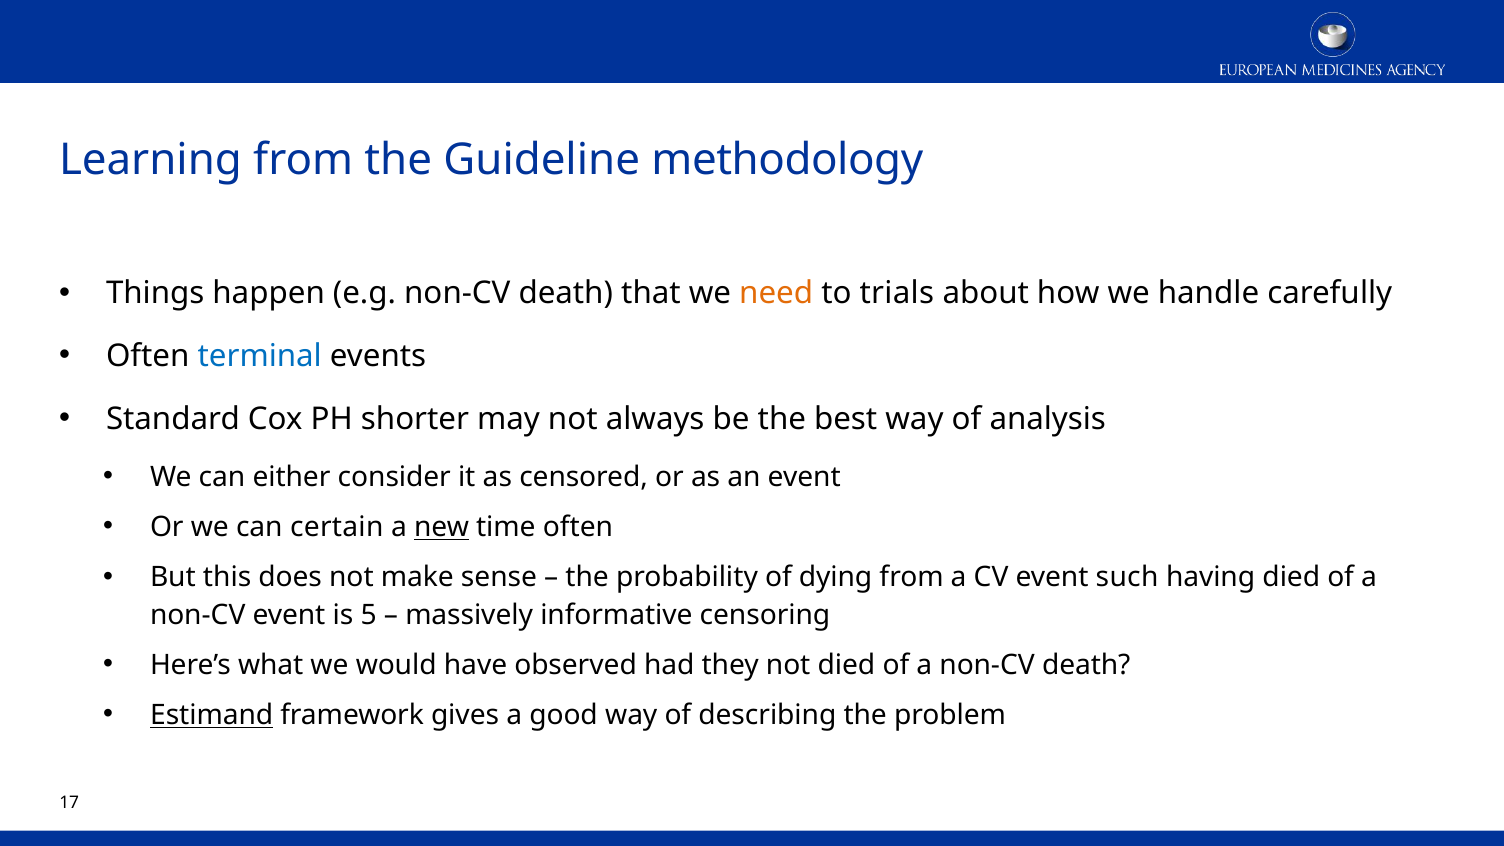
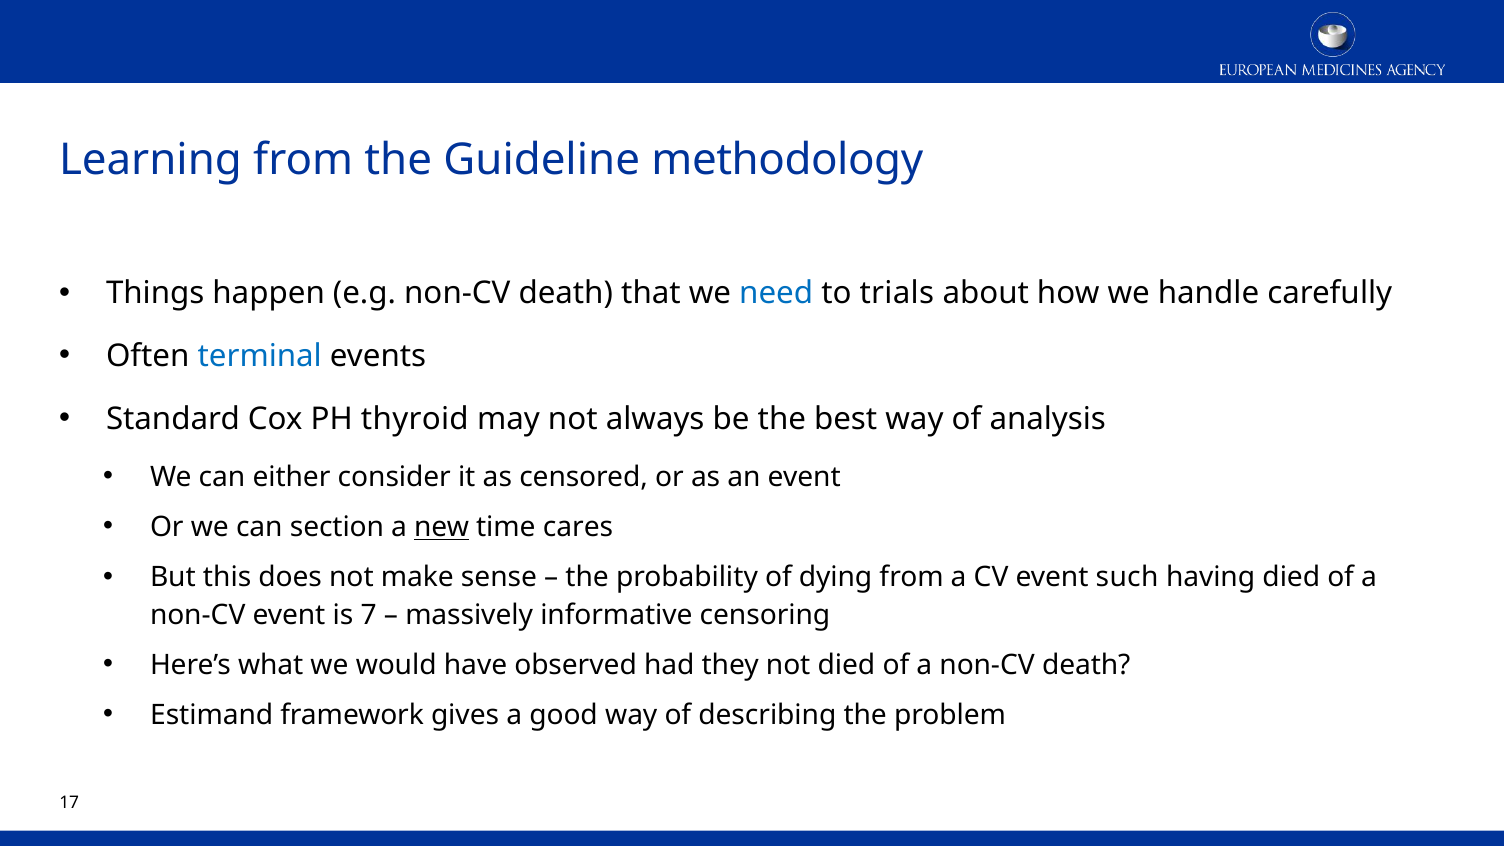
need colour: orange -> blue
shorter: shorter -> thyroid
certain: certain -> section
time often: often -> cares
5: 5 -> 7
Estimand underline: present -> none
